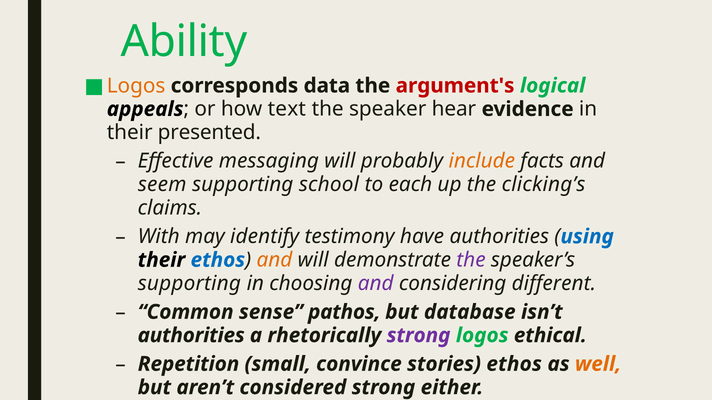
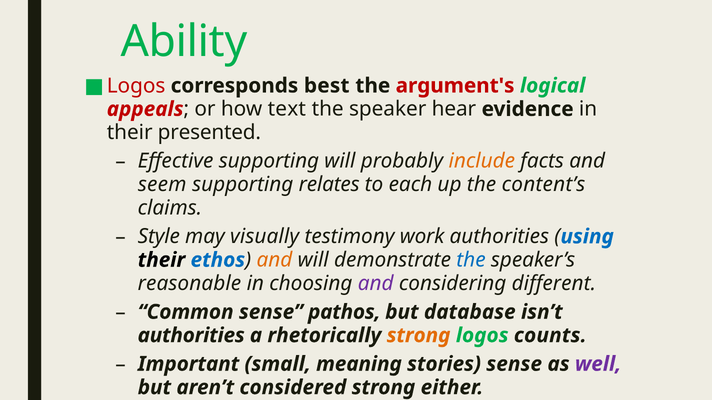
Logos at (136, 86) colour: orange -> red
corresponds data: data -> best
appeals colour: black -> red
Effective messaging: messaging -> supporting
school: school -> relates
clicking’s: clicking’s -> content’s
With: With -> Style
may identify: identify -> visually
have: have -> work
the at (471, 260) colour: purple -> blue
supporting at (189, 284): supporting -> reasonable
strong at (419, 336) colour: purple -> orange
ethical: ethical -> counts
Repetition: Repetition -> Important
convince: convince -> meaning
stories ethos: ethos -> sense
well colour: orange -> purple
